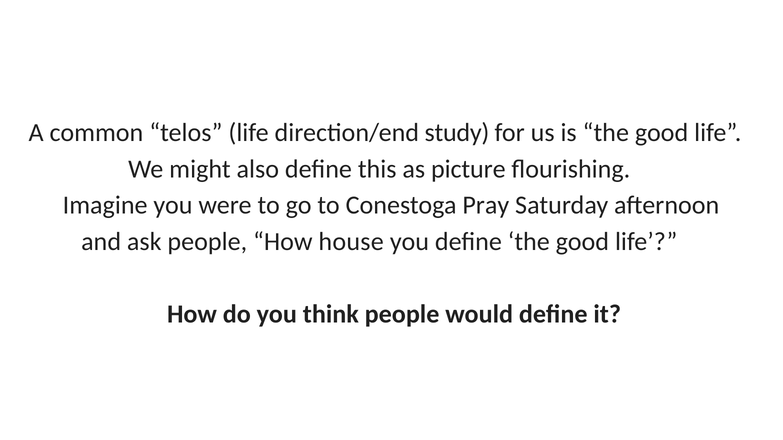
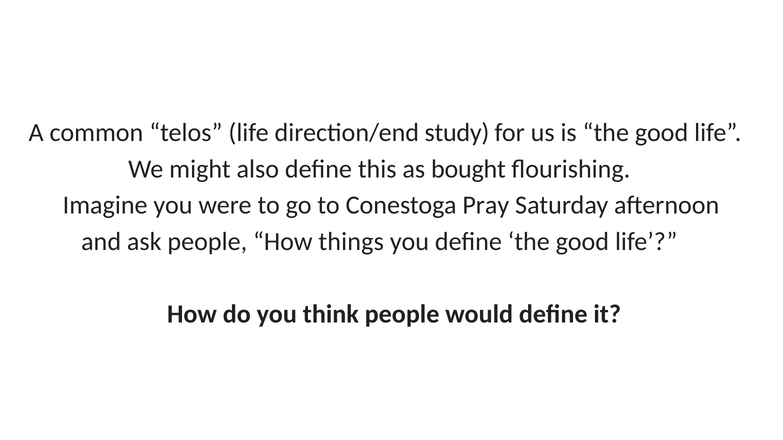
picture: picture -> bought
house: house -> things
